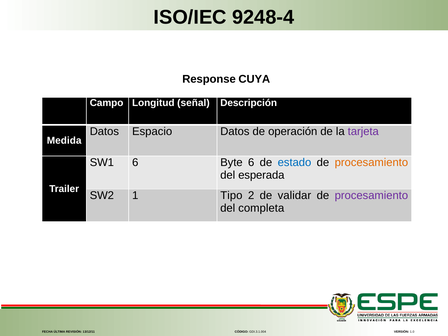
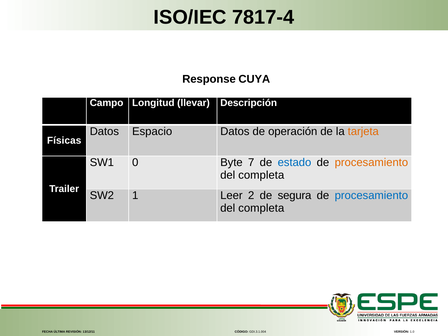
9248-4: 9248-4 -> 7817-4
señal: señal -> llevar
tarjeta colour: purple -> orange
Medida: Medida -> Físicas
SW1 6: 6 -> 0
Byte 6: 6 -> 7
esperada at (261, 175): esperada -> completa
Tipo: Tipo -> Leer
validar: validar -> segura
procesamiento at (371, 196) colour: purple -> blue
